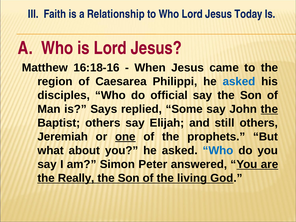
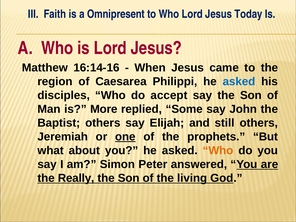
Relationship: Relationship -> Omnipresent
16:18-16: 16:18-16 -> 16:14-16
official: official -> accept
Says: Says -> More
the at (269, 109) underline: present -> none
Who at (218, 150) colour: blue -> orange
